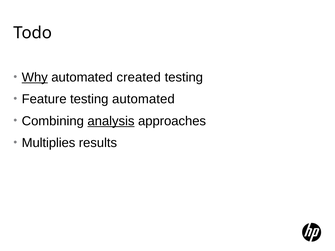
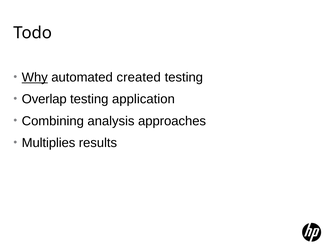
Feature: Feature -> Overlap
testing automated: automated -> application
analysis underline: present -> none
